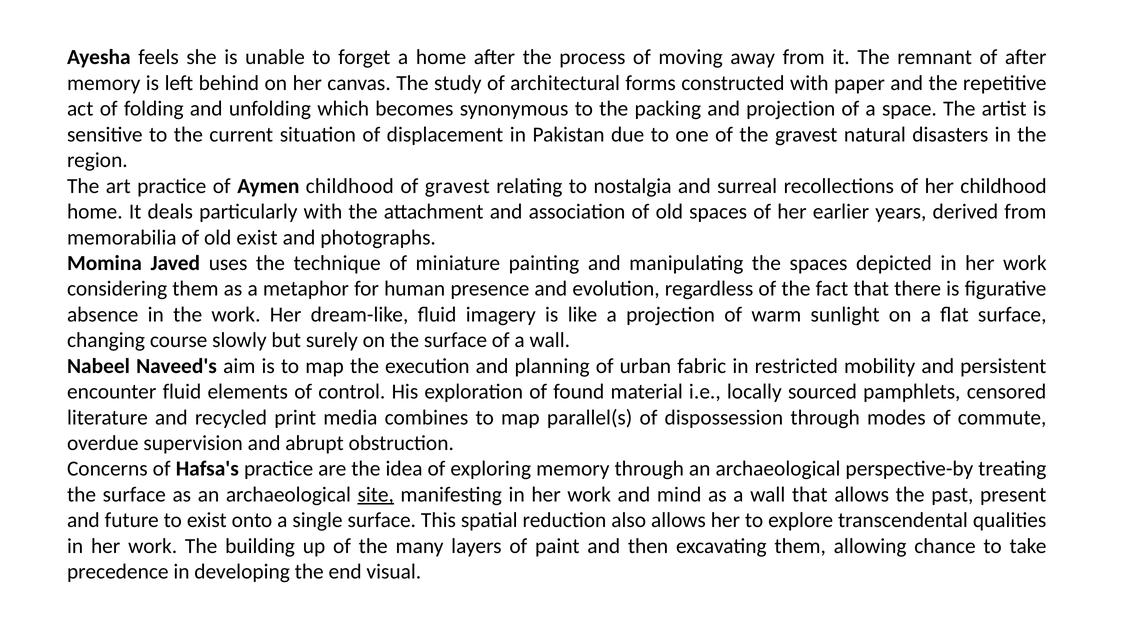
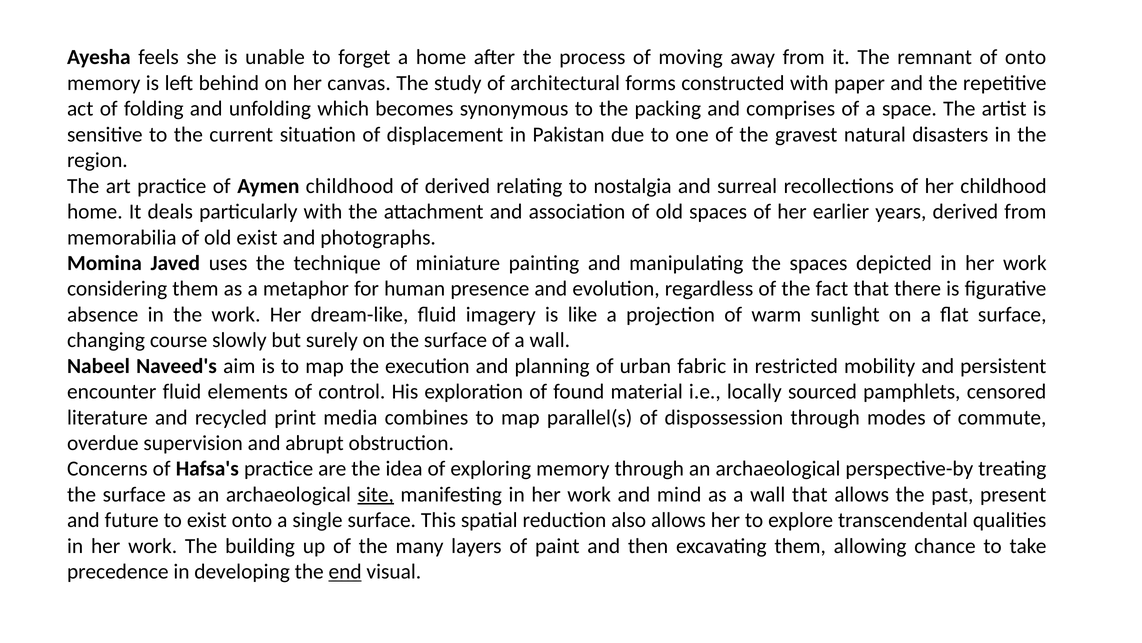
of after: after -> onto
and projection: projection -> comprises
of gravest: gravest -> derived
end underline: none -> present
